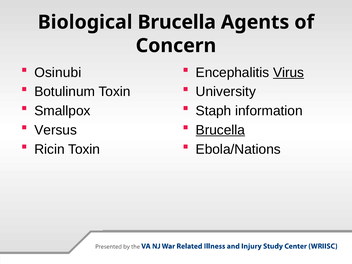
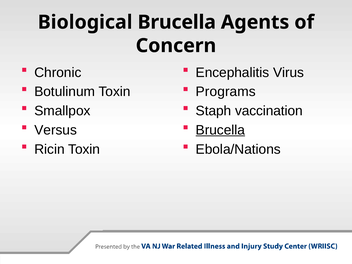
Osinubi: Osinubi -> Chronic
Virus underline: present -> none
University: University -> Programs
information: information -> vaccination
